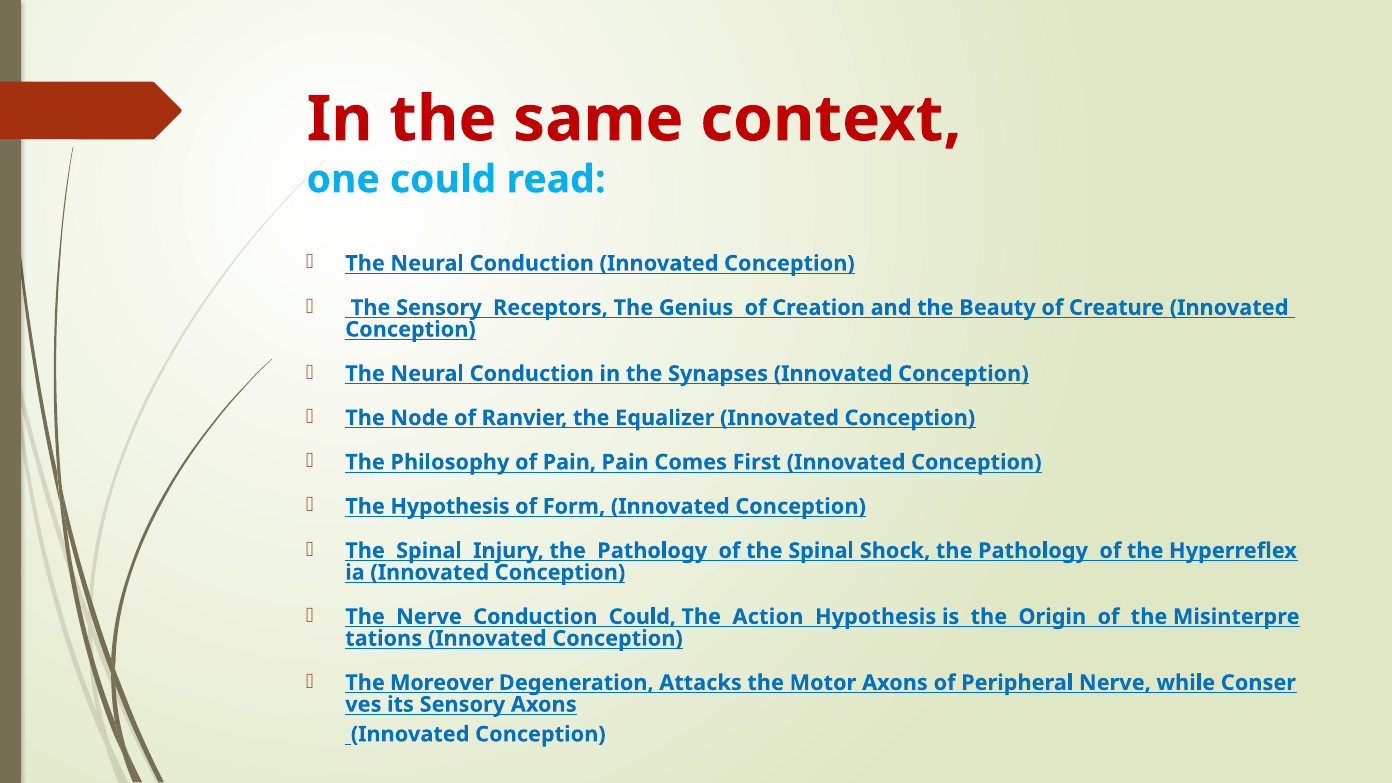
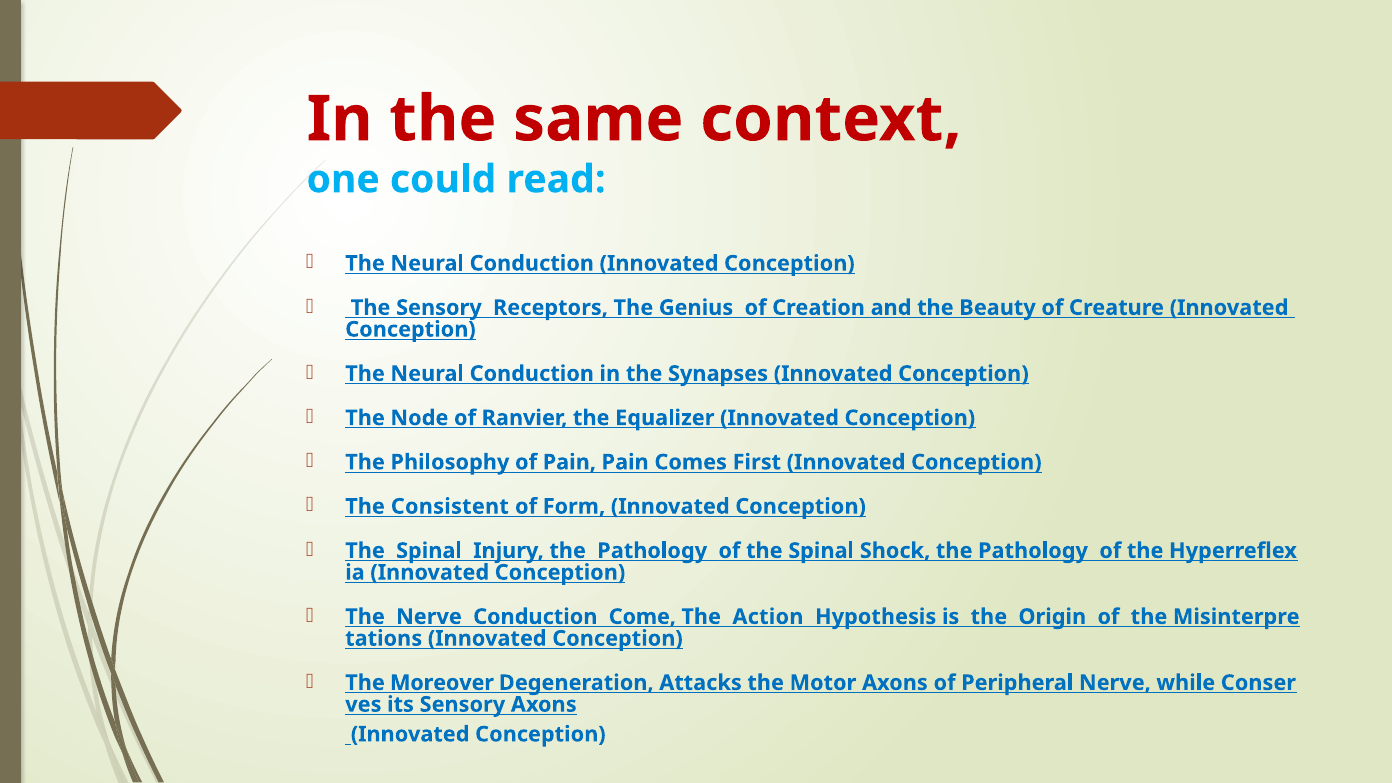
The Hypothesis: Hypothesis -> Consistent
Conduction Could: Could -> Come
